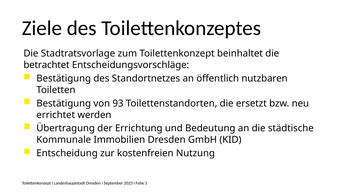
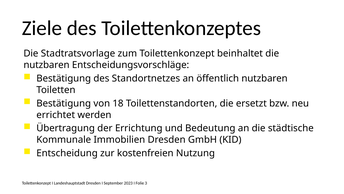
betrachtet at (47, 65): betrachtet -> nutzbaren
93: 93 -> 18
